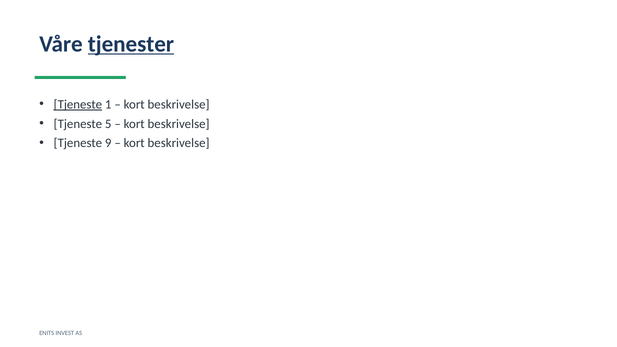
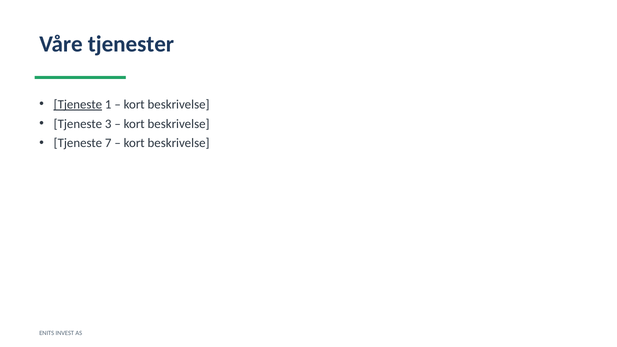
tjenester underline: present -> none
5: 5 -> 3
9: 9 -> 7
